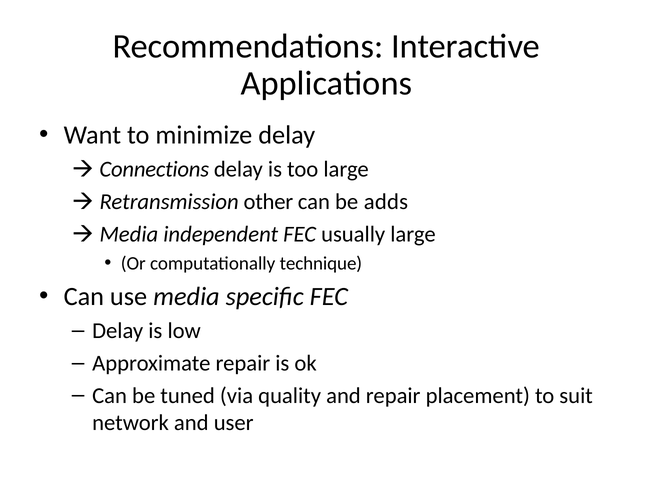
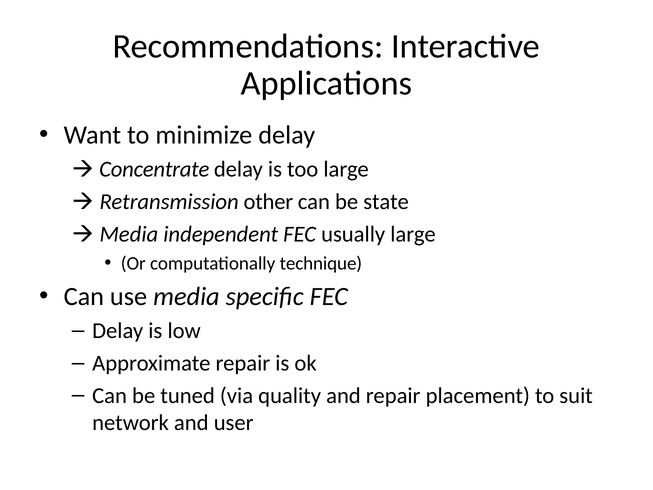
Connections: Connections -> Concentrate
adds: adds -> state
